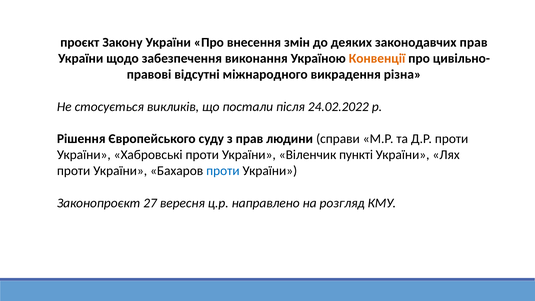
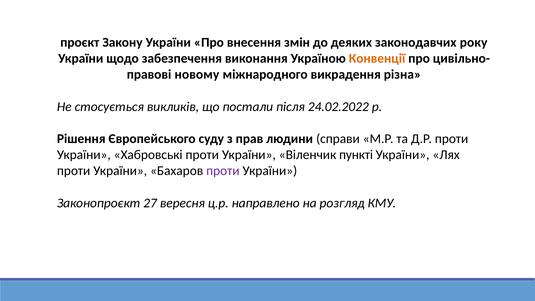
законодавчих прав: прав -> року
відсутні: відсутні -> новому
проти at (223, 171) colour: blue -> purple
